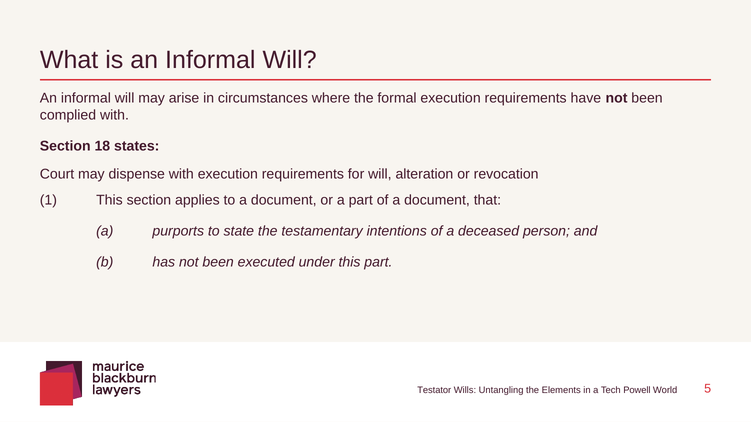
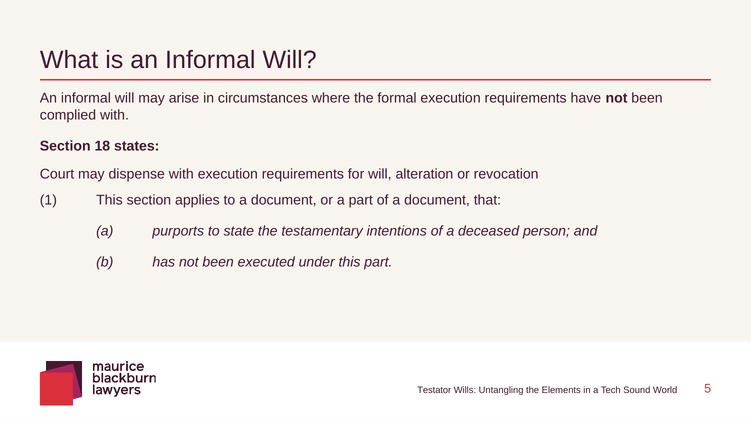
Powell: Powell -> Sound
